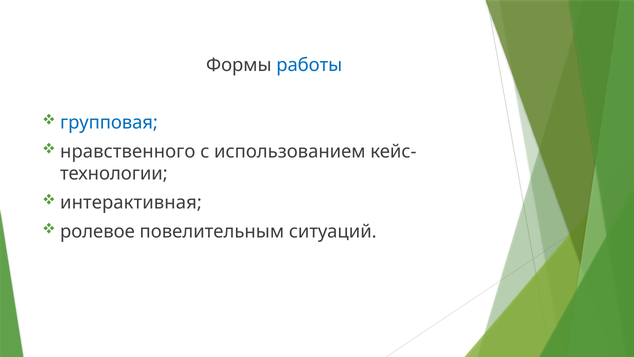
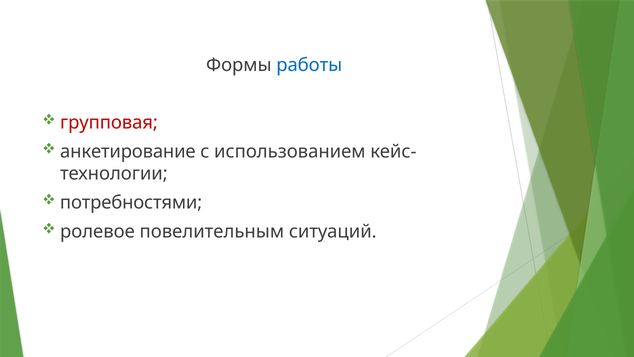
групповая colour: blue -> red
нравственного: нравственного -> анкетирование
интерактивная: интерактивная -> потребностями
